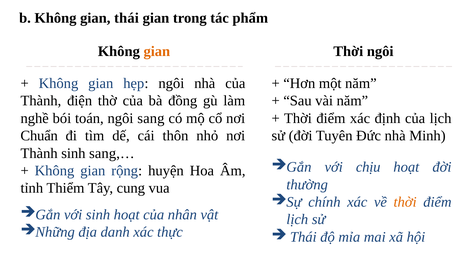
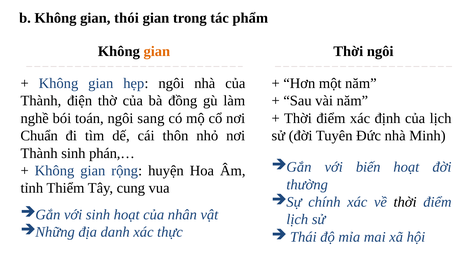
gian thái: thái -> thói
sang,…: sang,… -> phán,…
chịu: chịu -> biến
thời at (405, 202) colour: orange -> black
